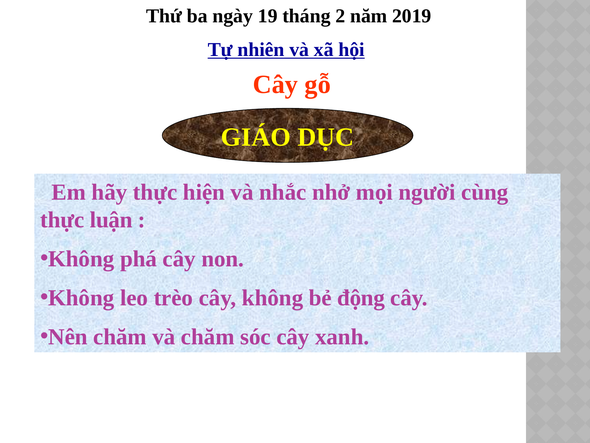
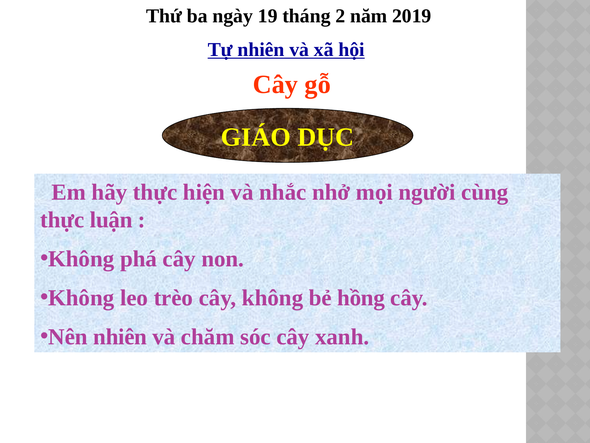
động: động -> hồng
Nên chăm: chăm -> nhiên
